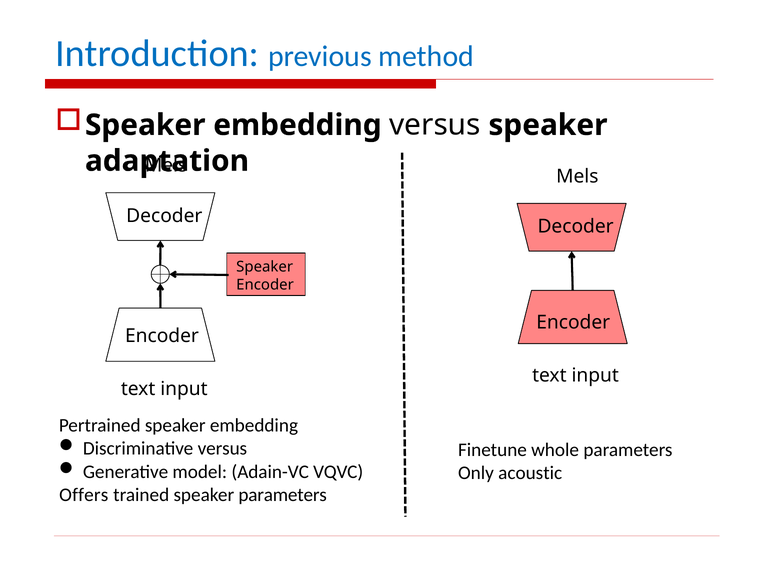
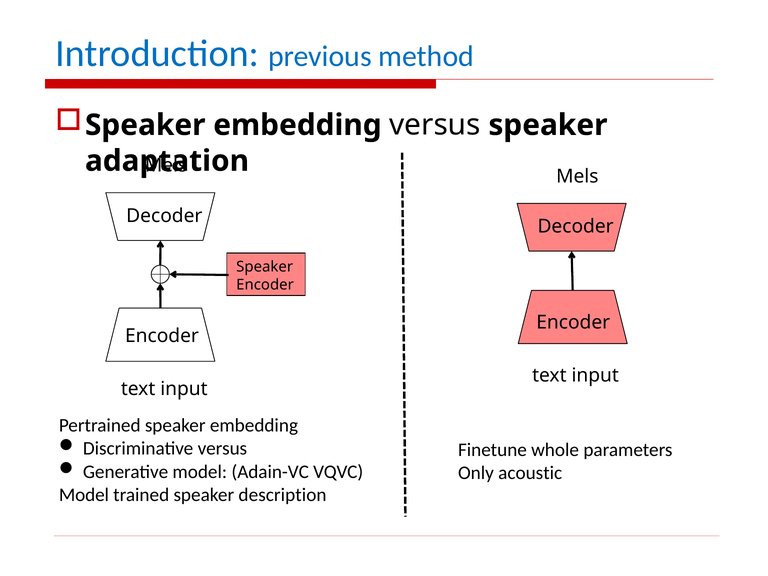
Offers at (84, 495): Offers -> Model
speaker parameters: parameters -> description
